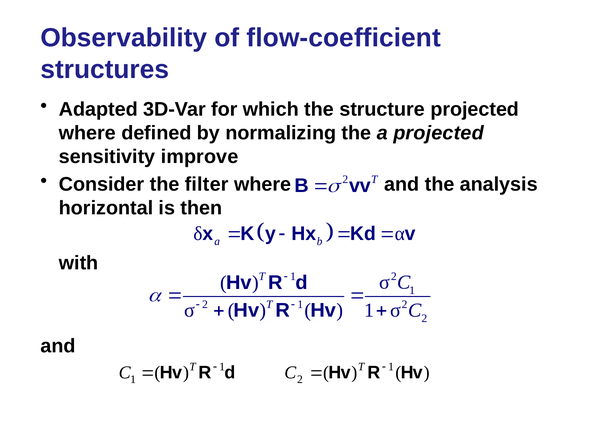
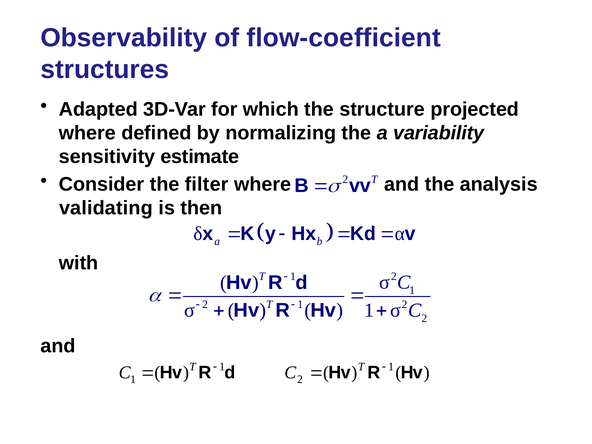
a projected: projected -> variability
improve: improve -> estimate
horizontal: horizontal -> validating
